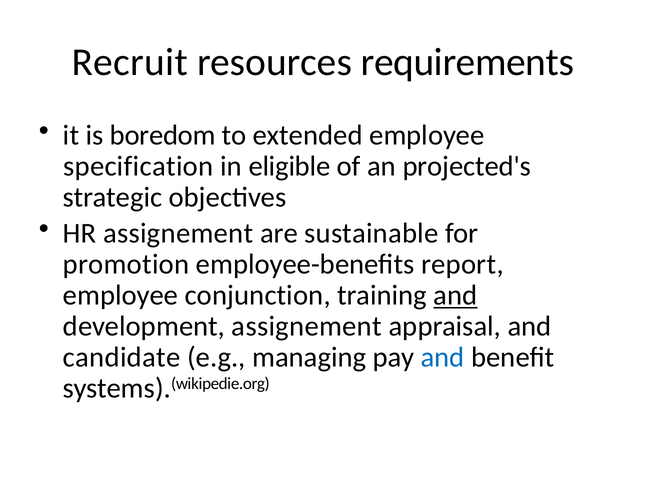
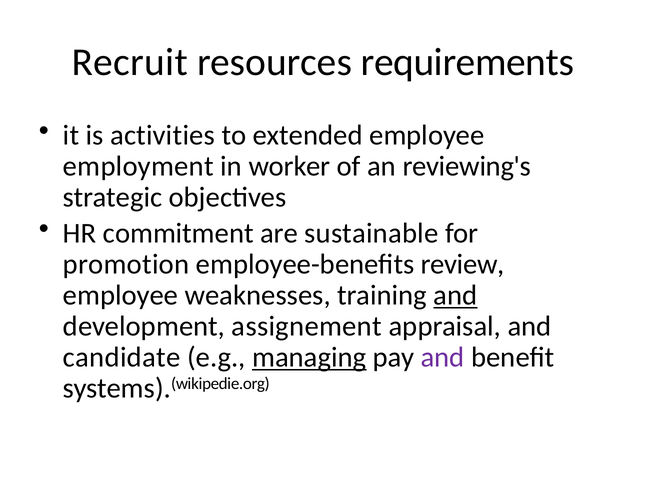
boredom: boredom -> activities
specification: specification -> employment
eligible: eligible -> worker
projected's: projected's -> reviewing's
HR assignement: assignement -> commitment
report: report -> review
conjunction: conjunction -> weaknesses
managing underline: none -> present
and at (443, 358) colour: blue -> purple
